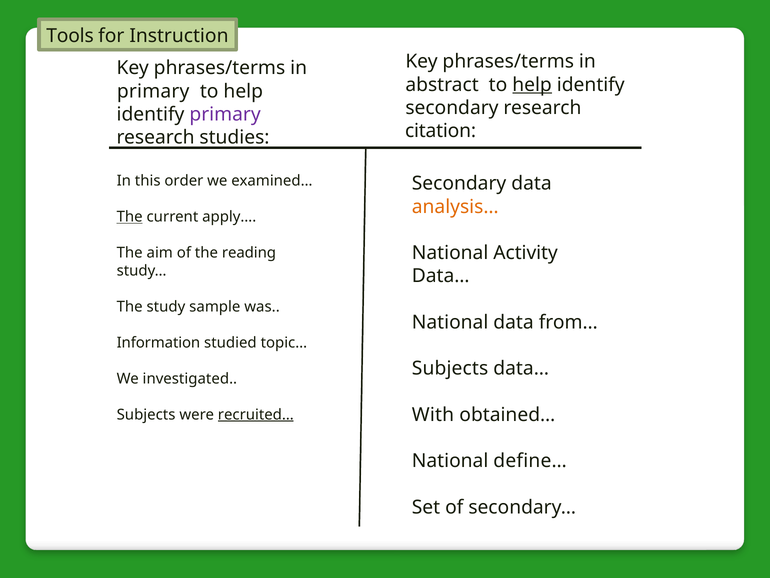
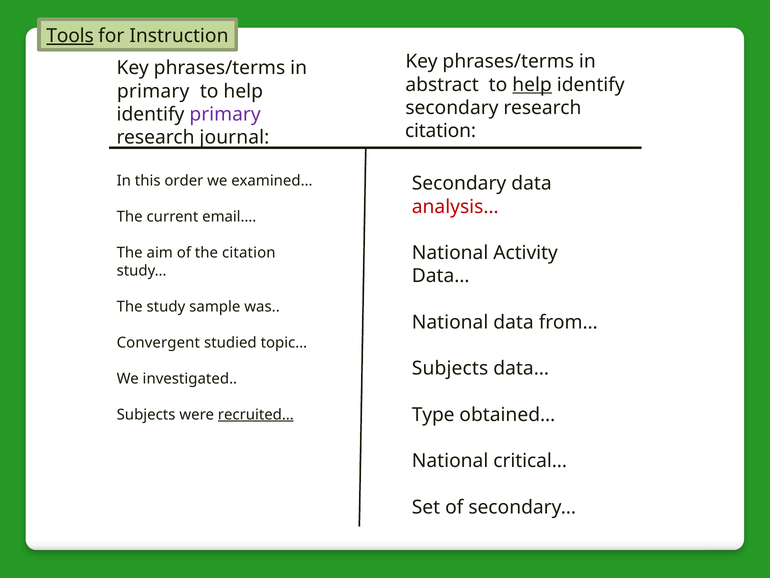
Tools underline: none -> present
studies: studies -> journal
analysis… colour: orange -> red
The at (130, 217) underline: present -> none
apply…: apply… -> email…
the reading: reading -> citation
Information: Information -> Convergent
With: With -> Type
define…: define… -> critical…
